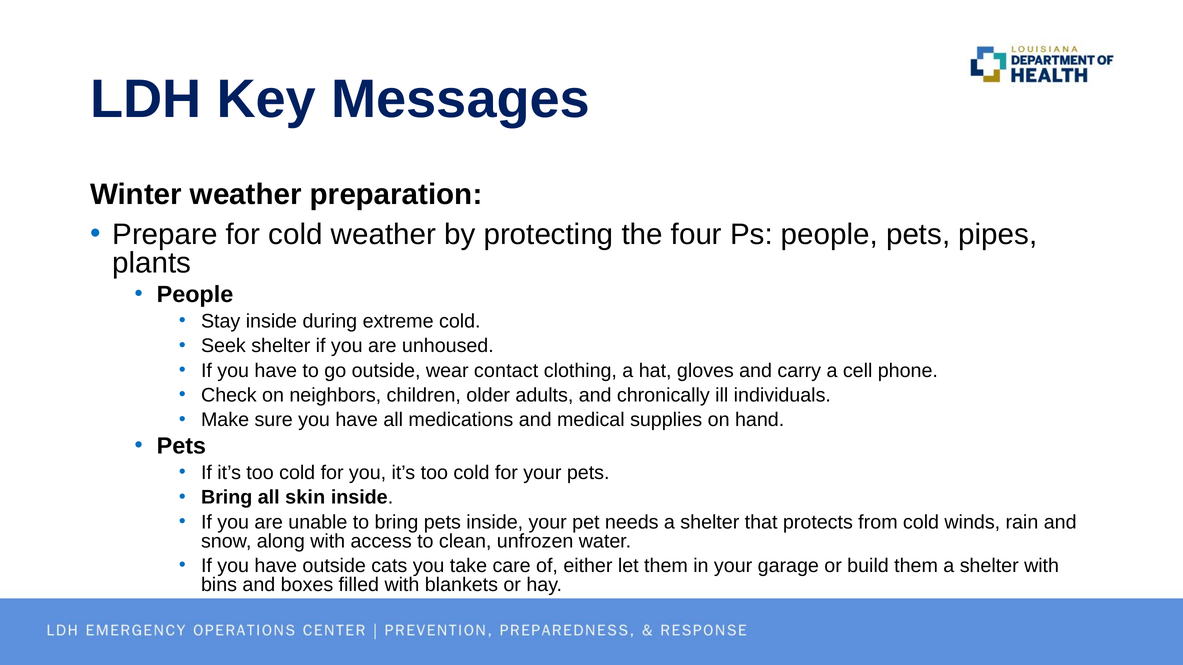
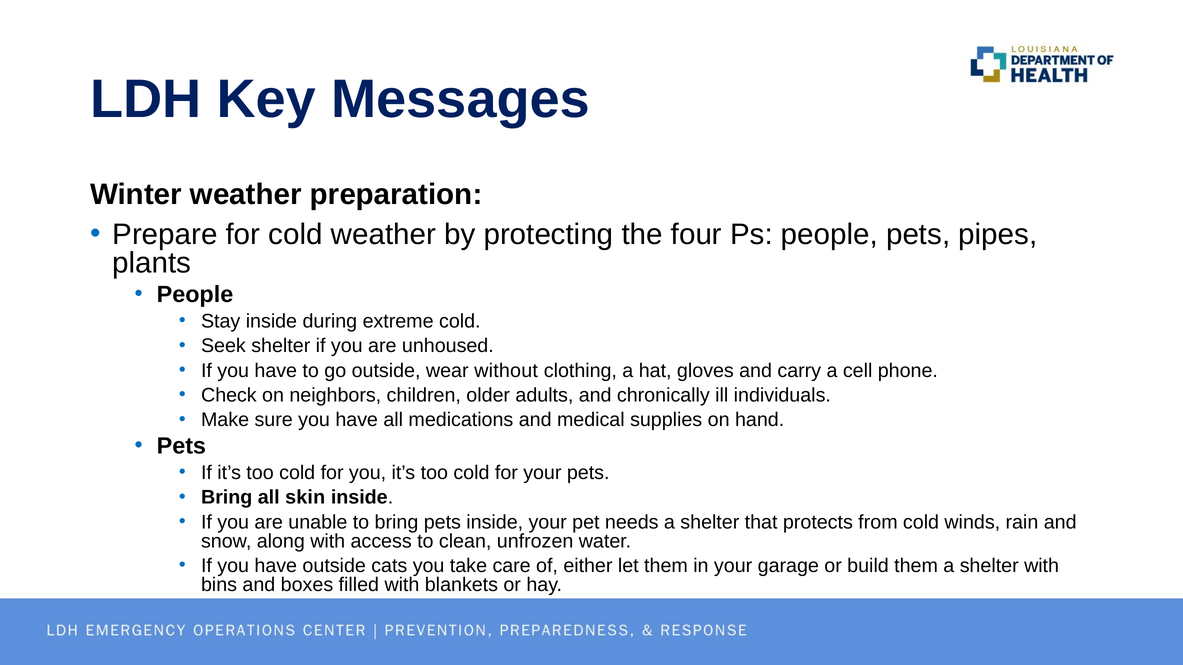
contact: contact -> without
